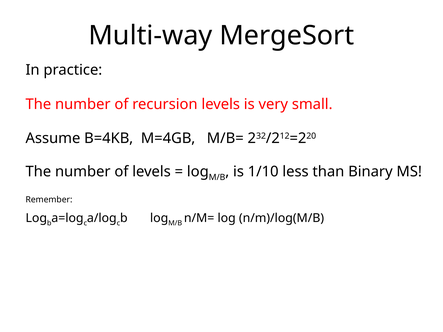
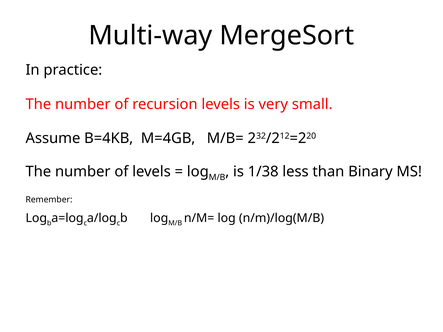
1/10: 1/10 -> 1/38
